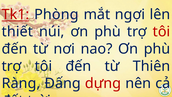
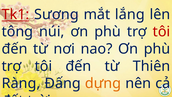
Phòng: Phòng -> Sương
ngợi: ngợi -> lắng
thiết: thiết -> tông
dựng colour: red -> orange
